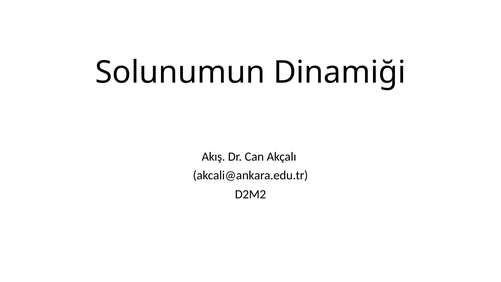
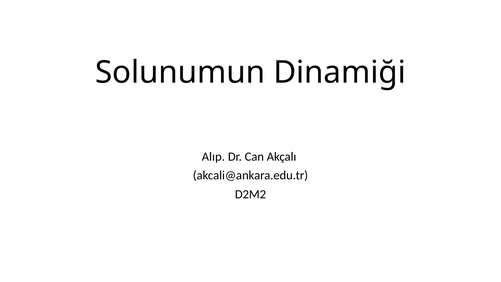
Akış: Akış -> Alıp
